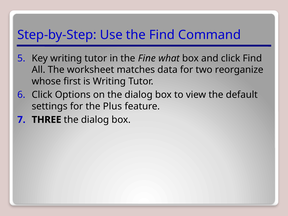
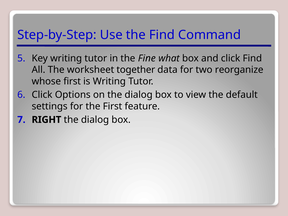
matches: matches -> together
the Plus: Plus -> First
THREE: THREE -> RIGHT
